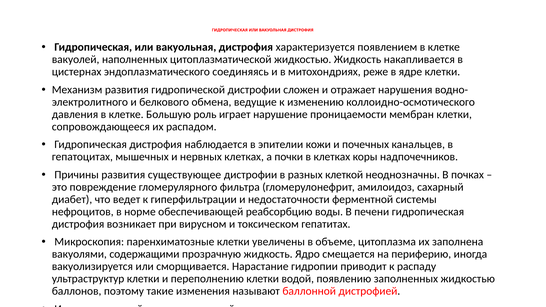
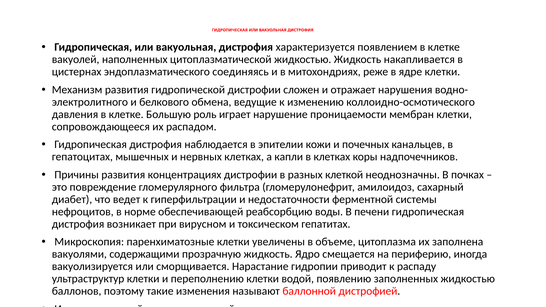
почки: почки -> капли
существующее: существующее -> концентрациях
